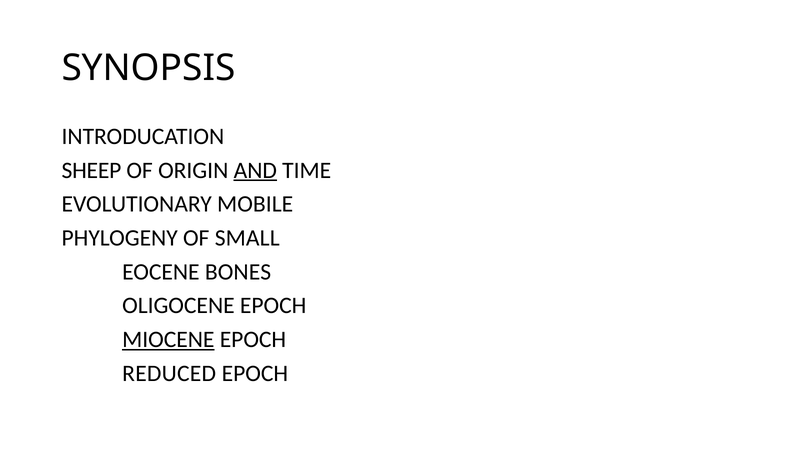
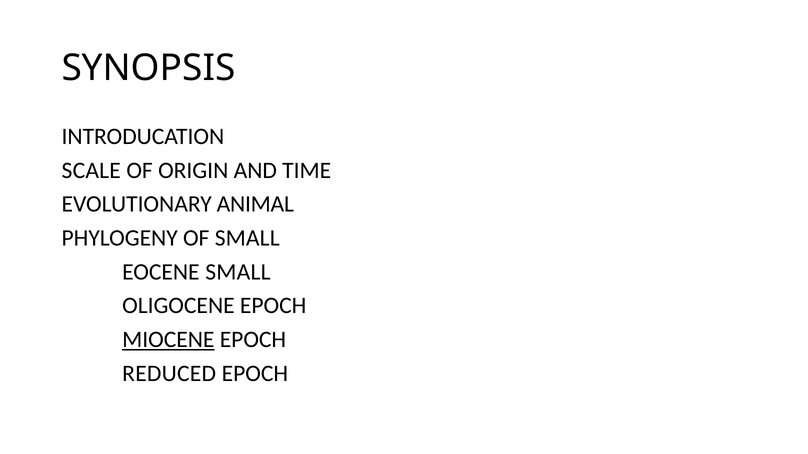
SHEEP: SHEEP -> SCALE
AND underline: present -> none
MOBILE: MOBILE -> ANIMAL
EOCENE BONES: BONES -> SMALL
